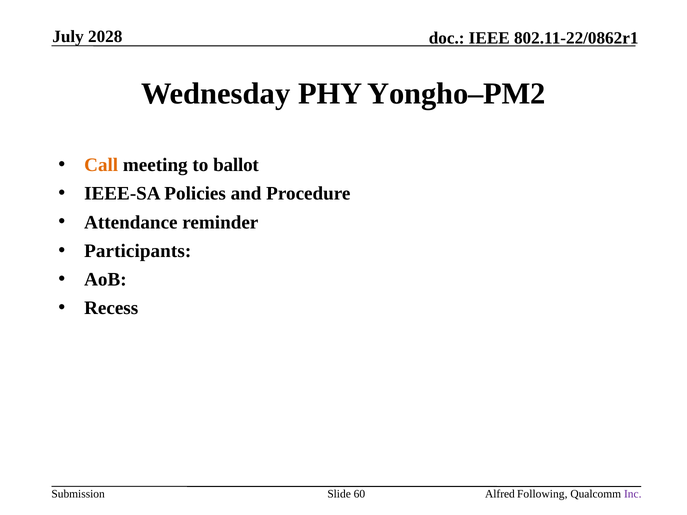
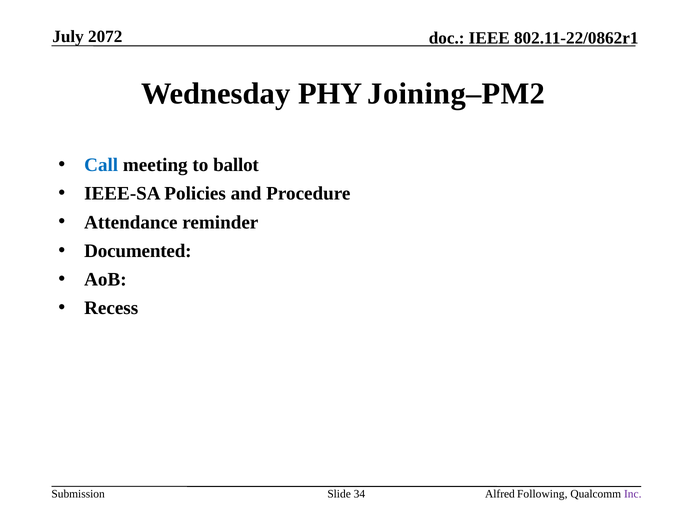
2028: 2028 -> 2072
Yongho–PM2: Yongho–PM2 -> Joining–PM2
Call colour: orange -> blue
Participants: Participants -> Documented
60: 60 -> 34
